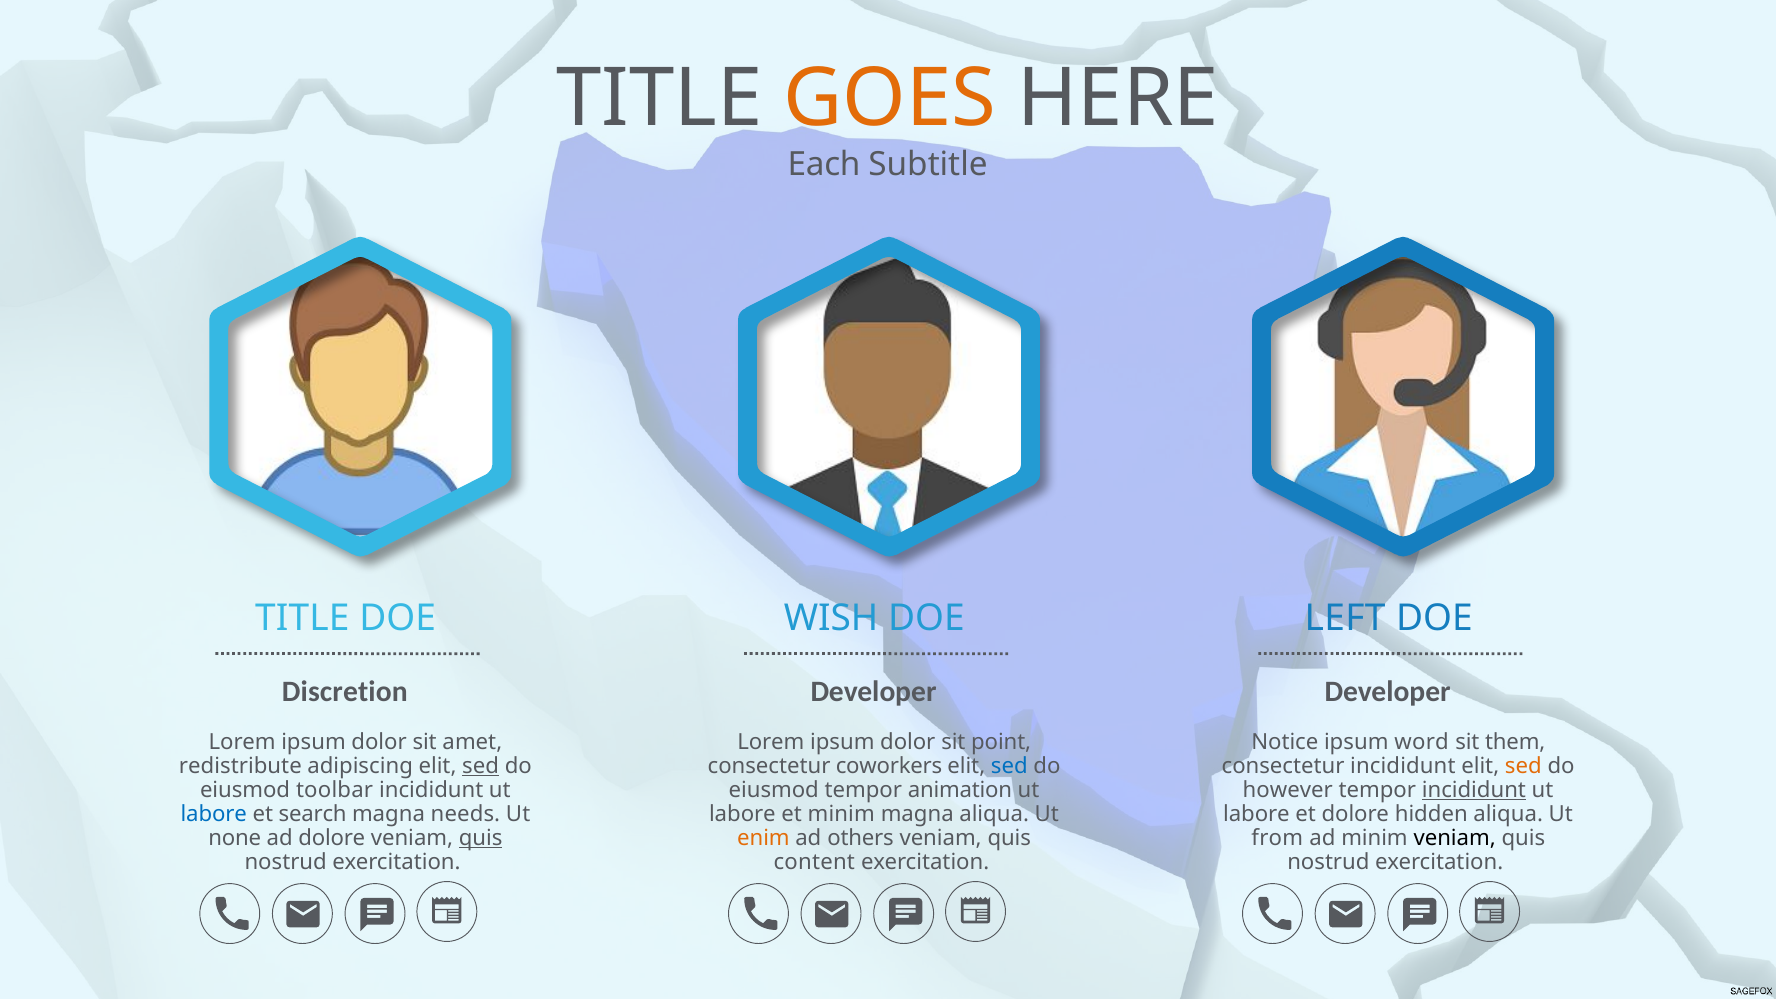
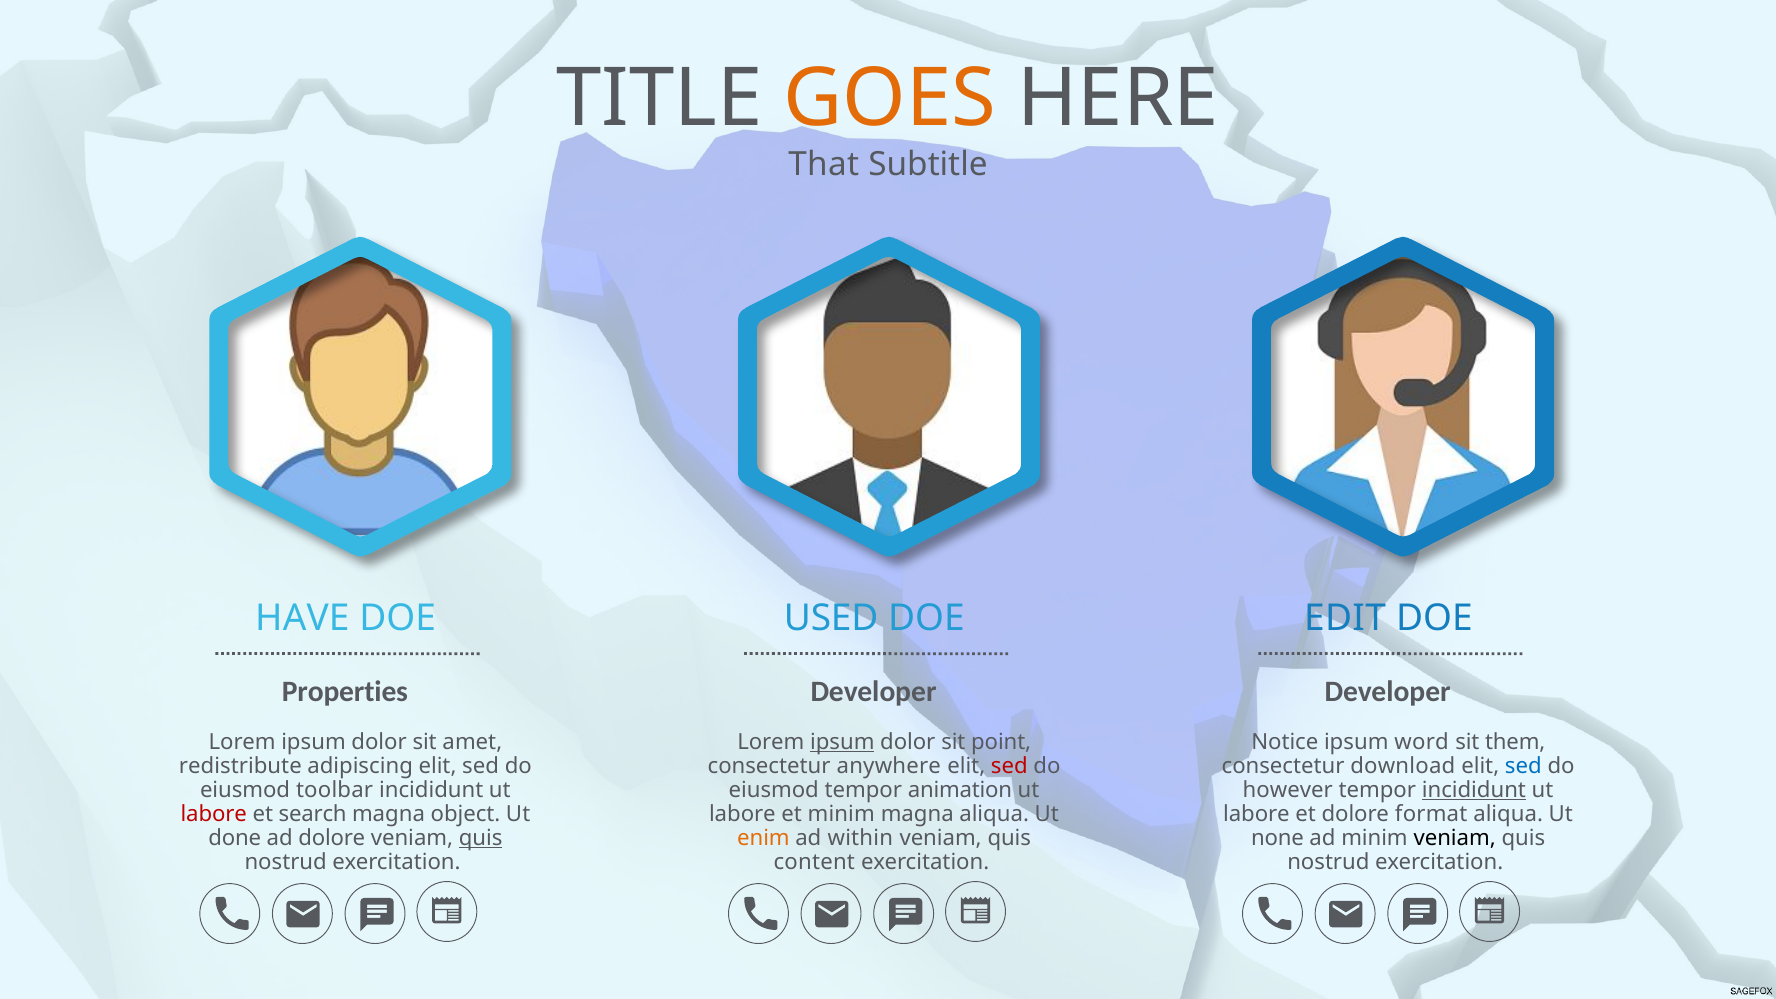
Each: Each -> That
TITLE at (302, 618): TITLE -> HAVE
WISH: WISH -> USED
LEFT: LEFT -> EDIT
Discretion: Discretion -> Properties
ipsum at (842, 742) underline: none -> present
sed at (481, 766) underline: present -> none
coworkers: coworkers -> anywhere
sed at (1009, 766) colour: blue -> red
consectetur incididunt: incididunt -> download
sed at (1523, 766) colour: orange -> blue
labore at (214, 814) colour: blue -> red
needs: needs -> object
hidden: hidden -> format
none: none -> done
others: others -> within
from: from -> none
